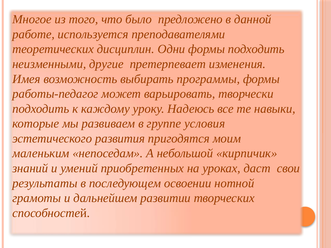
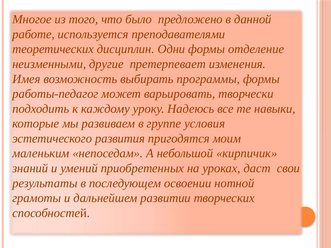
формы подходить: подходить -> отделение
